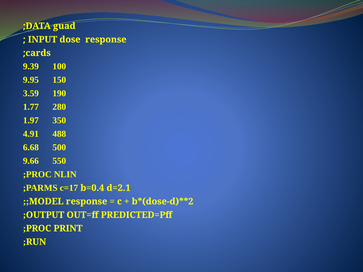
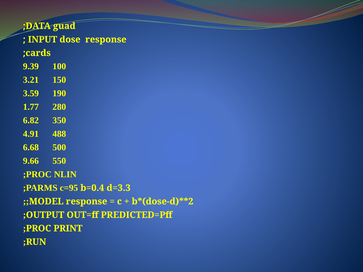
9.95: 9.95 -> 3.21
1.97: 1.97 -> 6.82
c=17: c=17 -> c=95
d=2.1: d=2.1 -> d=3.3
